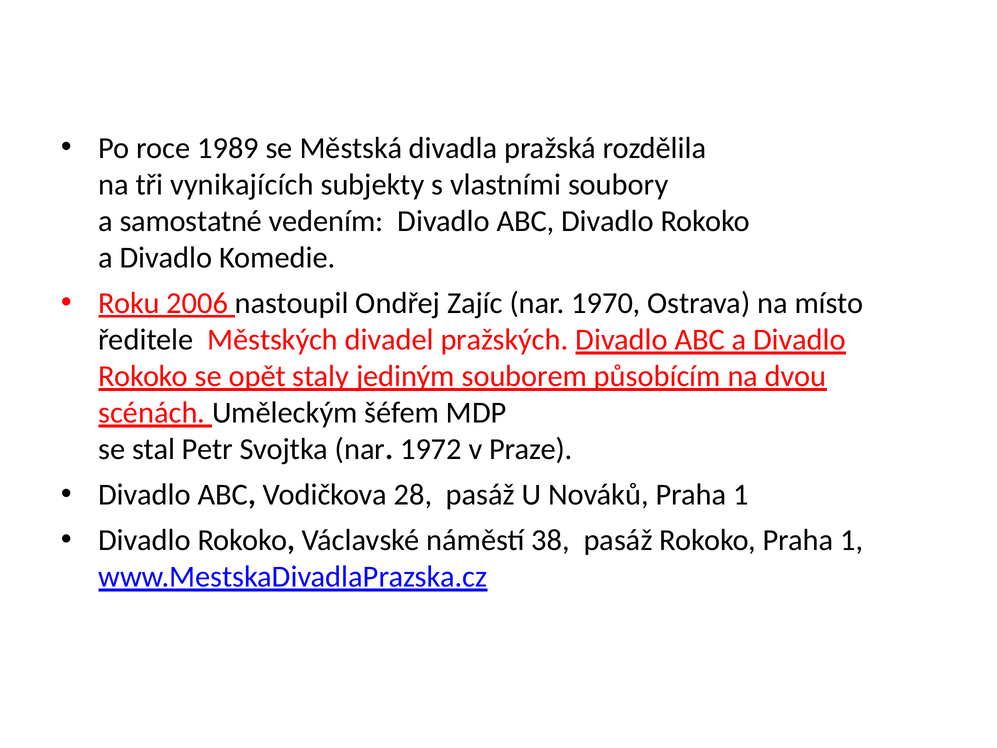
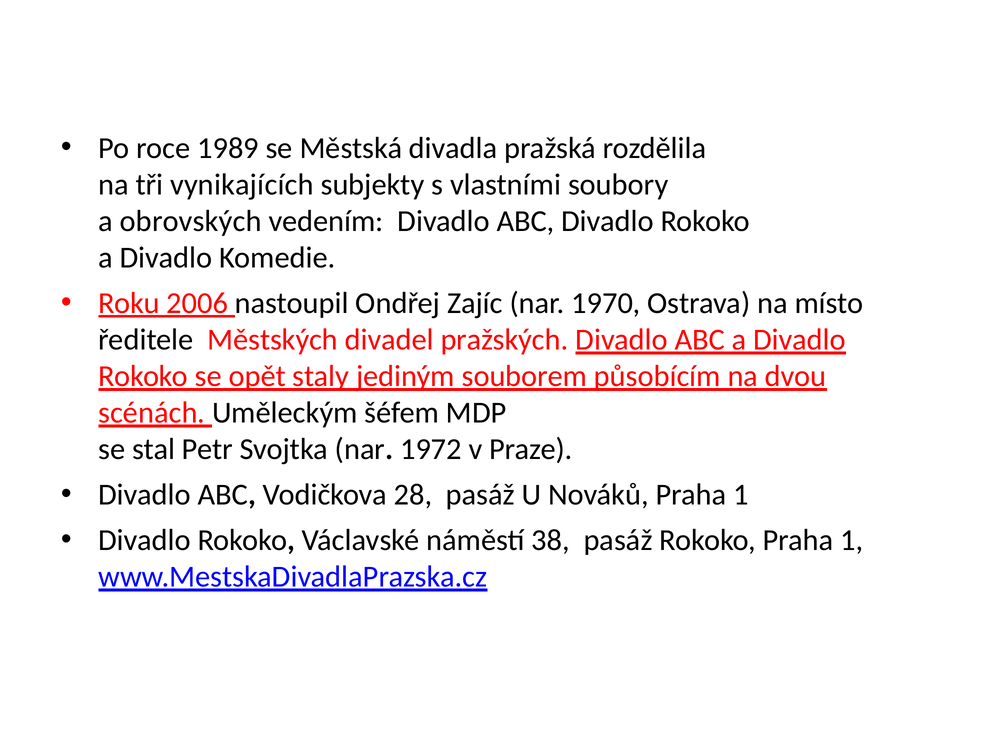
samostatné: samostatné -> obrovských
